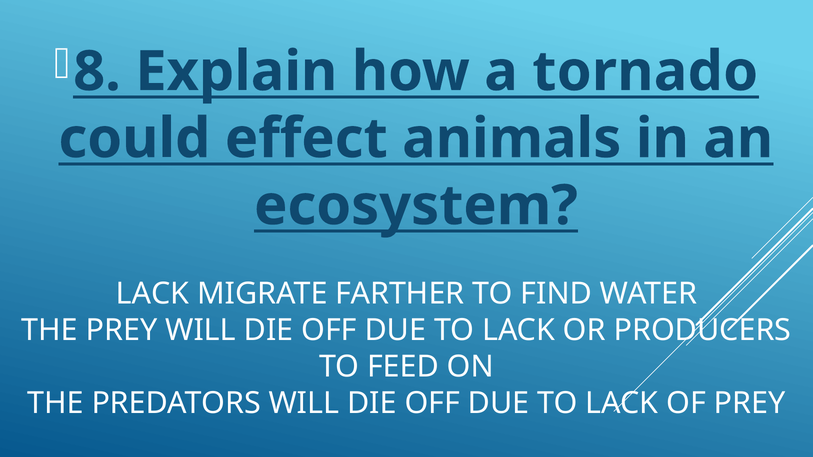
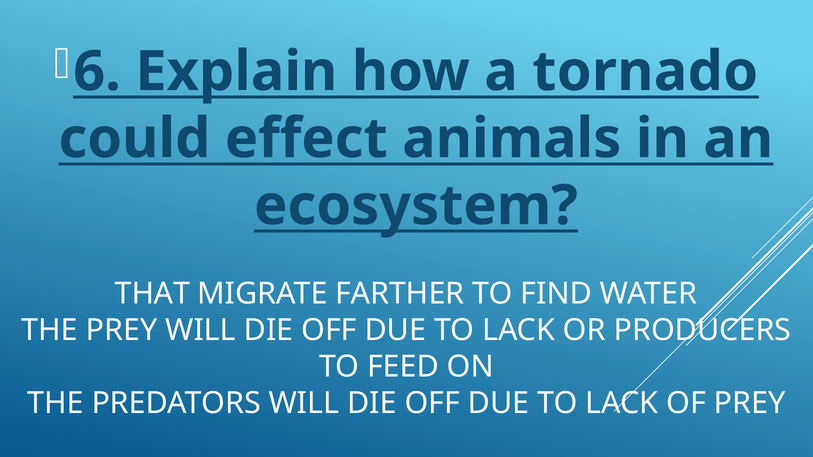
8: 8 -> 6
LACK at (152, 294): LACK -> THAT
